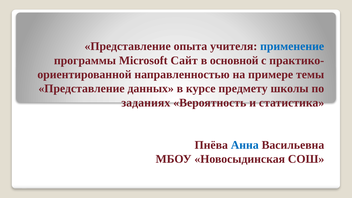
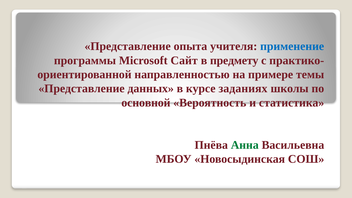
основной: основной -> предмету
предмету: предмету -> заданиях
заданиях: заданиях -> основной
Анна colour: blue -> green
